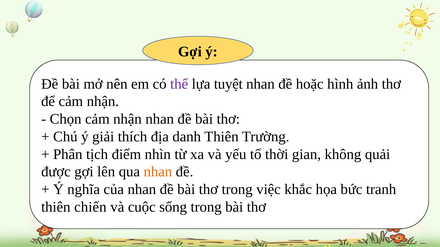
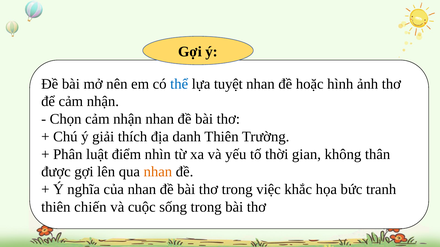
thể colour: purple -> blue
tịch: tịch -> luật
quải: quải -> thân
